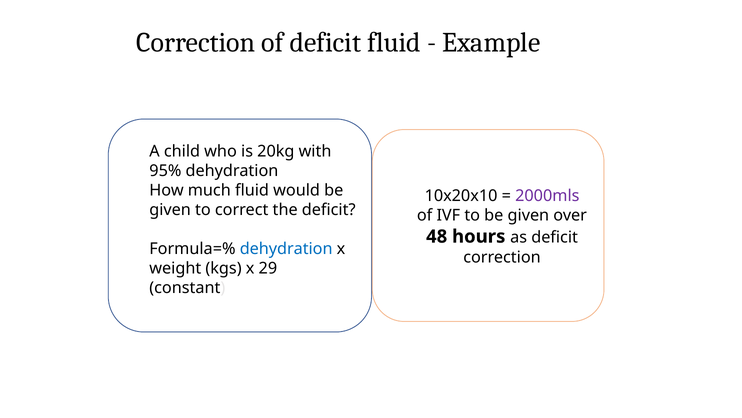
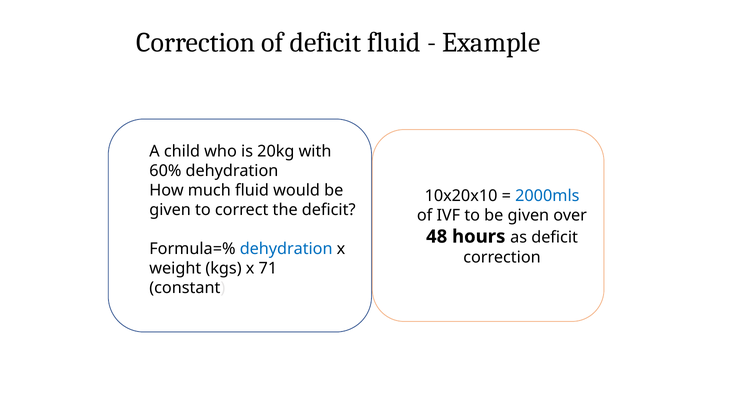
95%: 95% -> 60%
2000mls colour: purple -> blue
29: 29 -> 71
